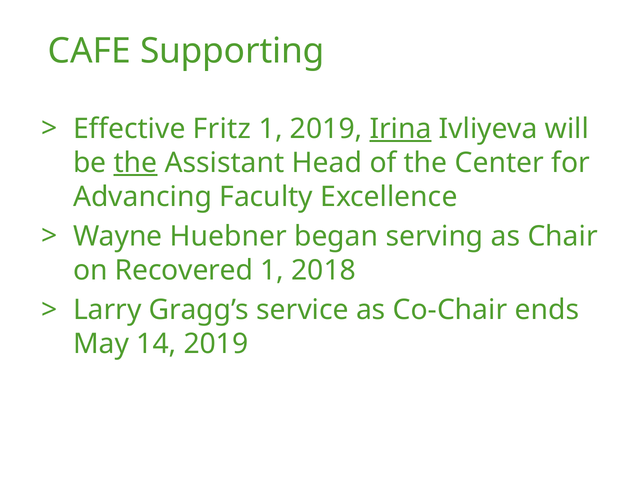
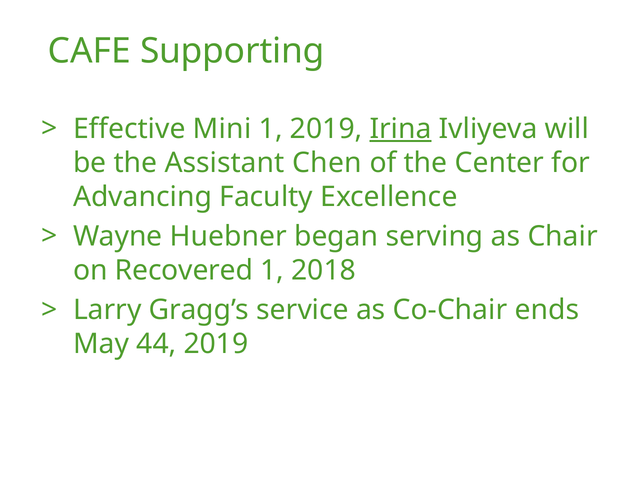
Fritz: Fritz -> Mini
the at (136, 163) underline: present -> none
Head: Head -> Chen
14: 14 -> 44
